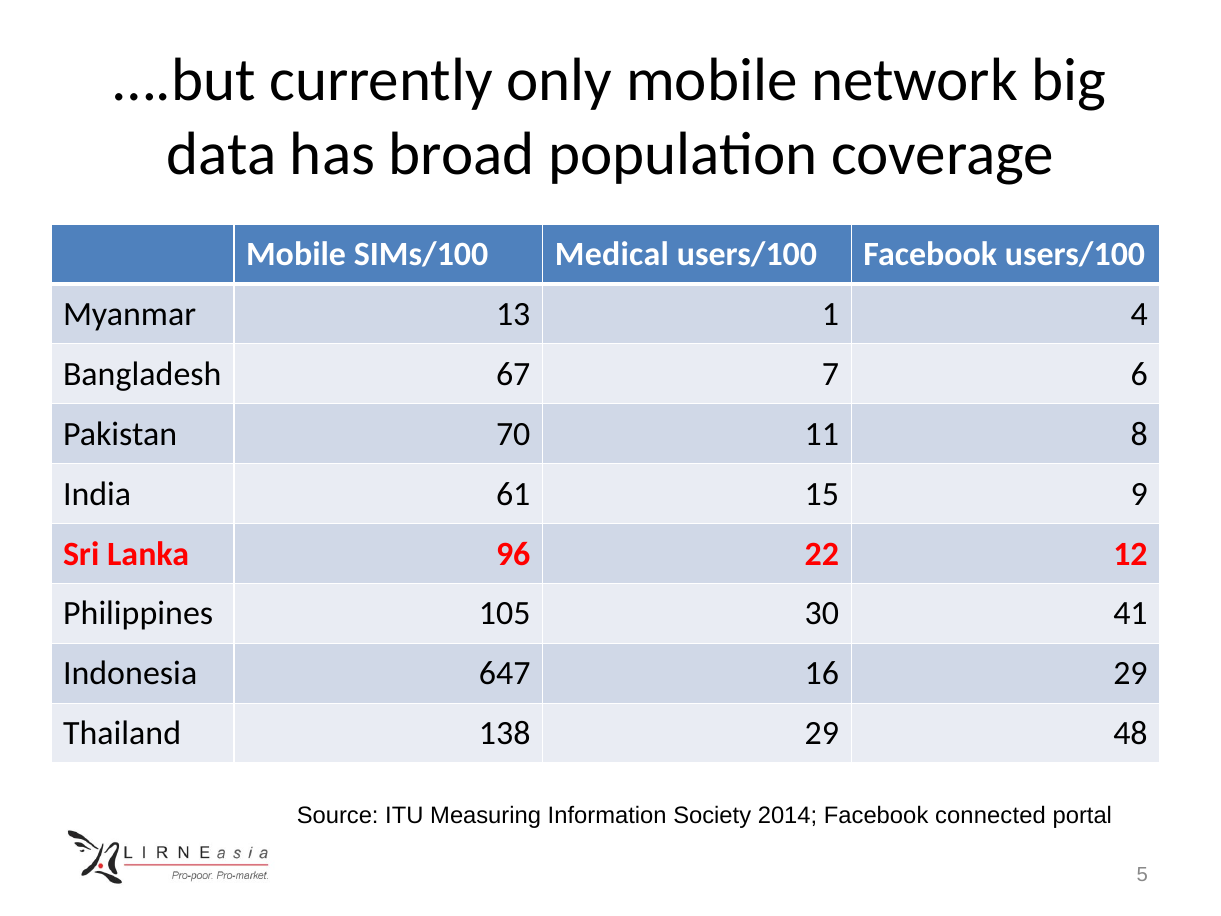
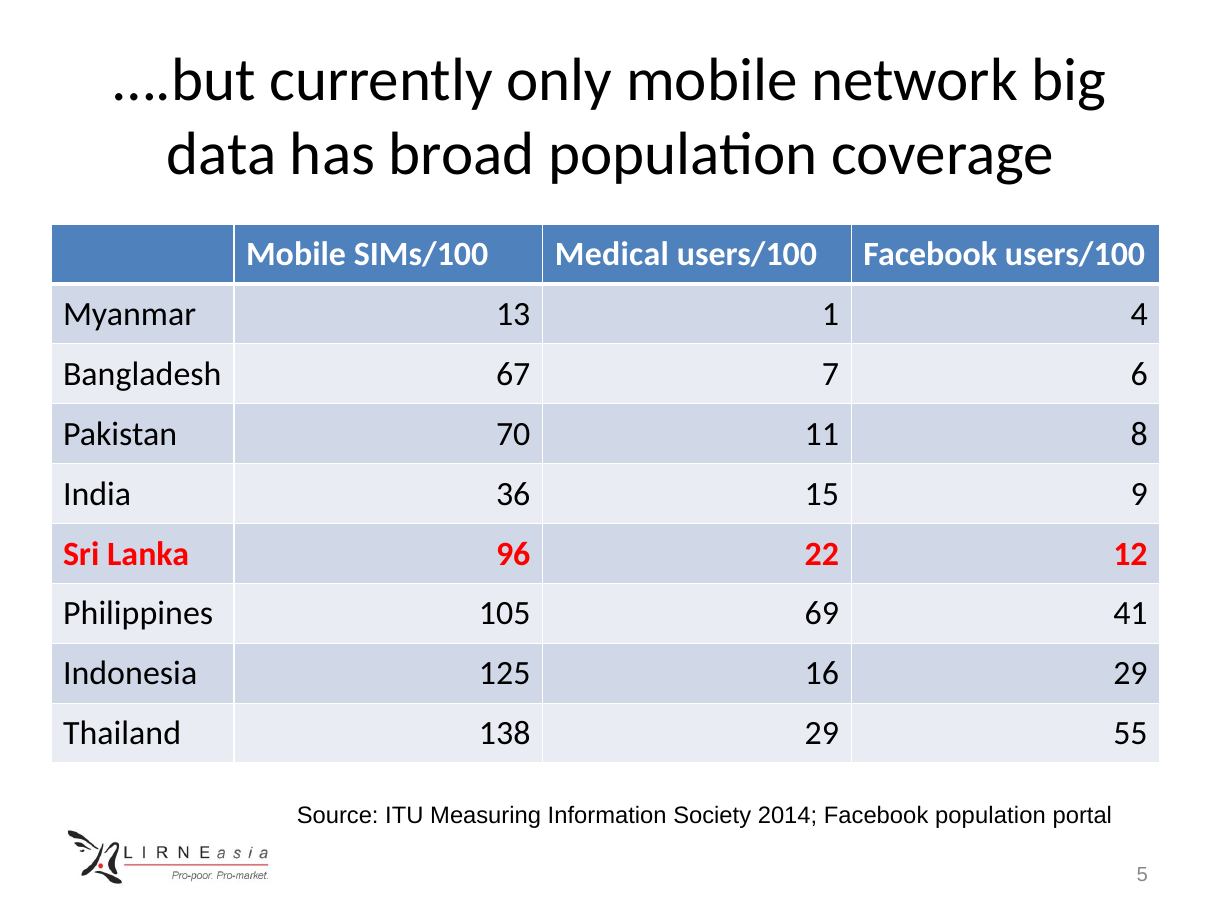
61: 61 -> 36
30: 30 -> 69
647: 647 -> 125
48: 48 -> 55
Facebook connected: connected -> population
